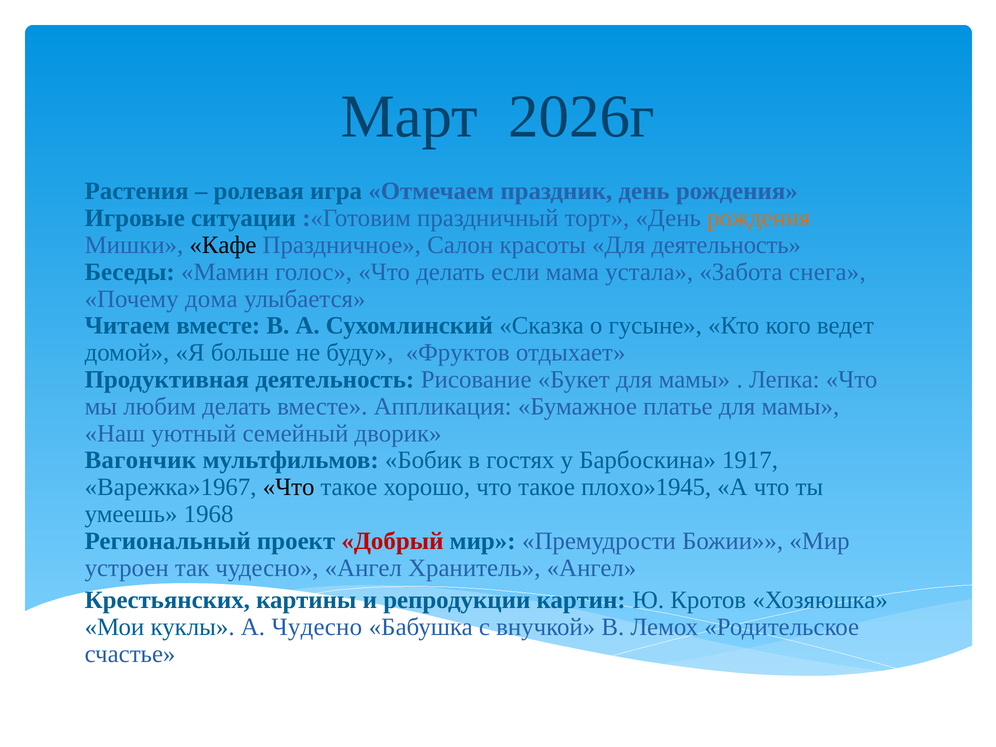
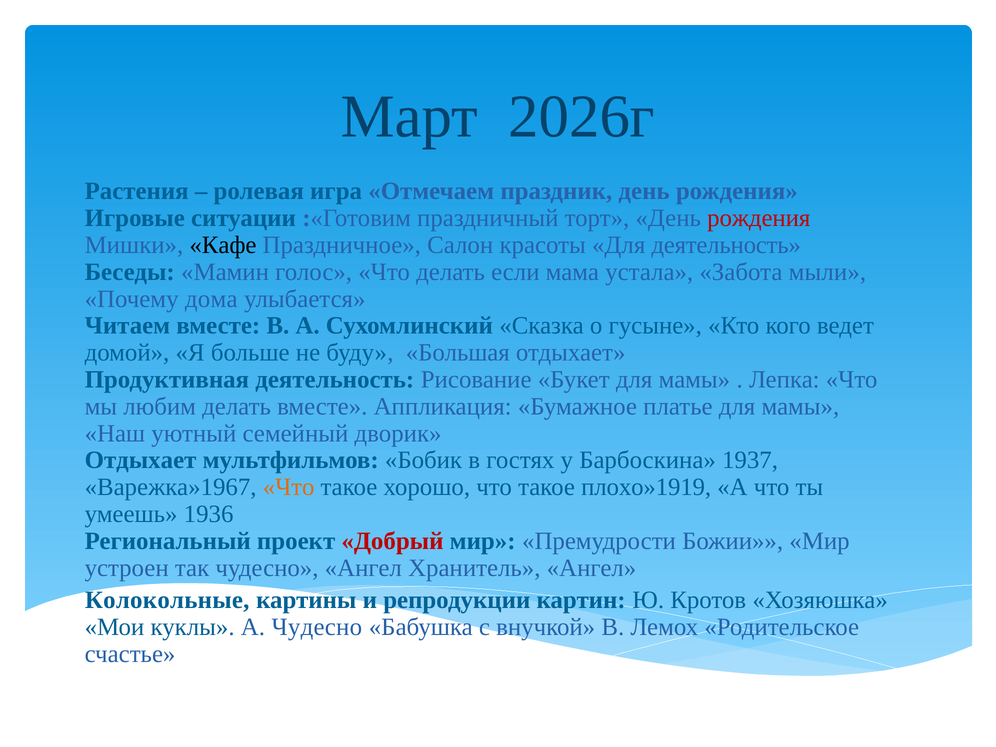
рождения at (759, 218) colour: orange -> red
снега: снега -> мыли
Фруктов: Фруктов -> Большая
Вагончик at (140, 460): Вагончик -> Отдыхает
1917: 1917 -> 1937
Что at (289, 487) colour: black -> orange
плохо»1945: плохо»1945 -> плохо»1919
1968: 1968 -> 1936
Крестьянских: Крестьянских -> Колокольные
